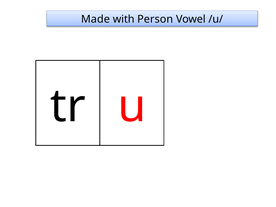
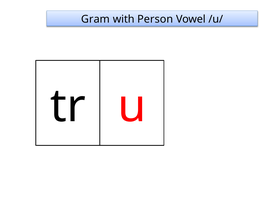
Made: Made -> Gram
